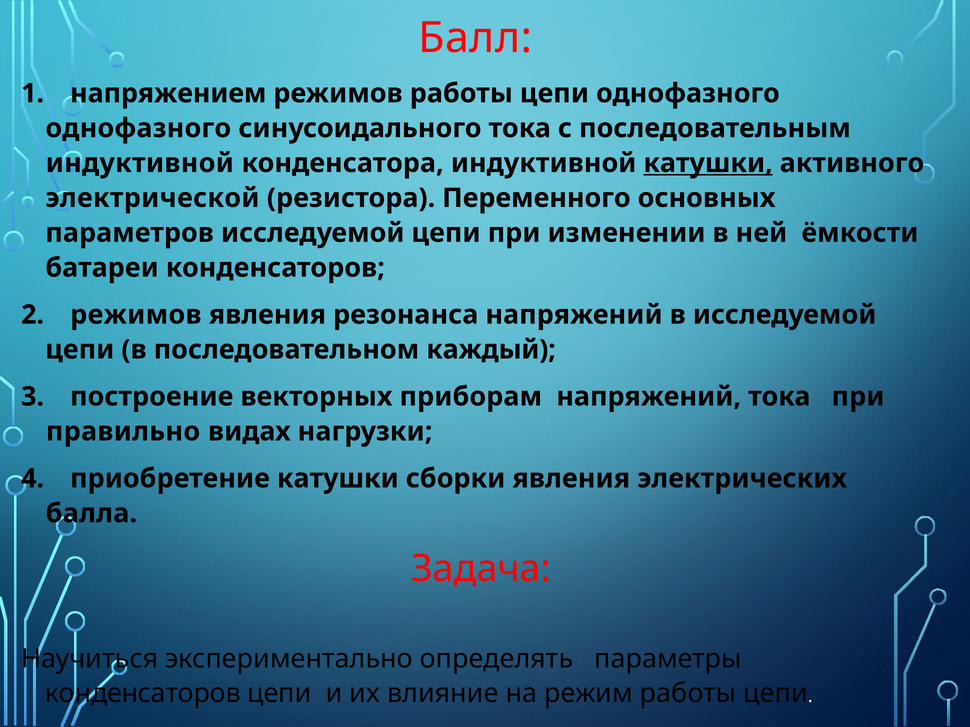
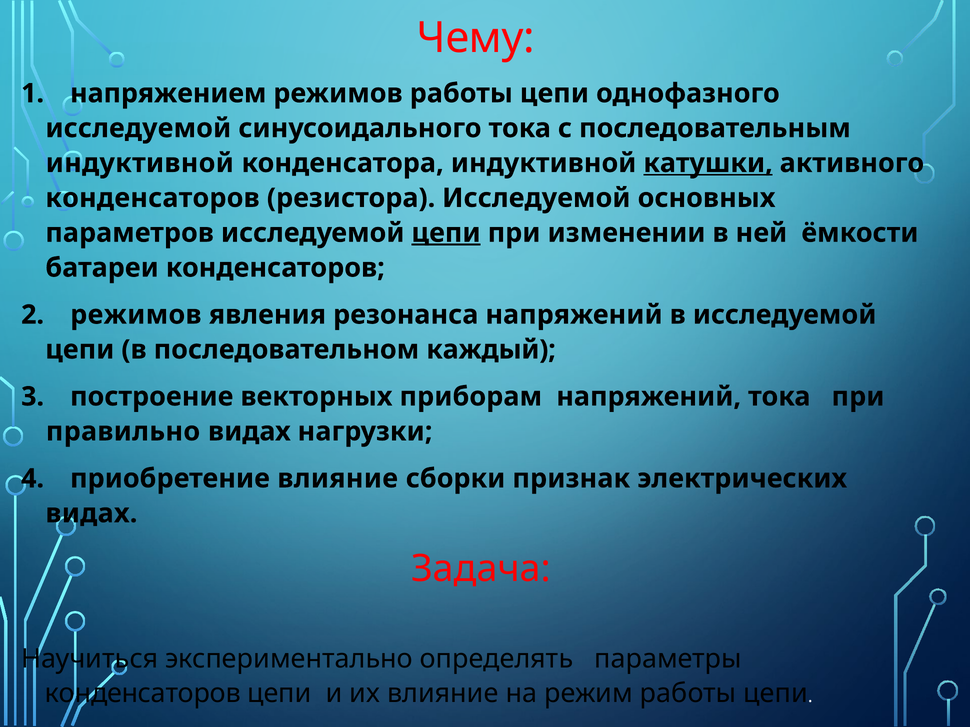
Балл: Балл -> Чему
однофазного at (138, 128): однофазного -> исследуемой
электрической at (152, 198): электрической -> конденсаторов
резистора Переменного: Переменного -> Исследуемой
цепи at (446, 233) underline: none -> present
приобретение катушки: катушки -> влияние
сборки явления: явления -> признак
балла at (91, 514): балла -> видах
